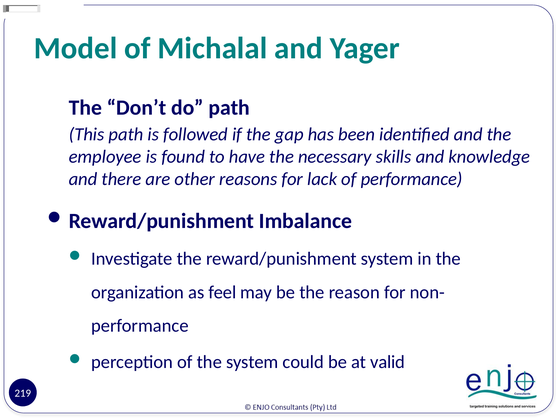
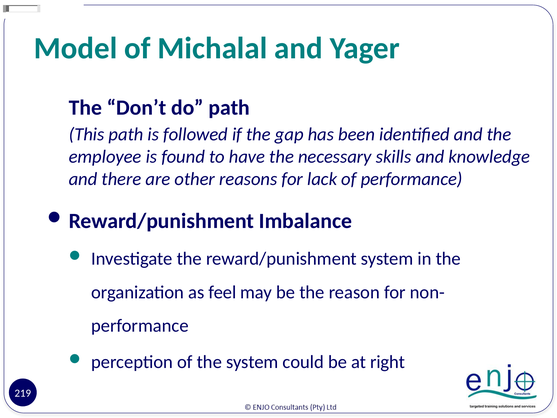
valid: valid -> right
